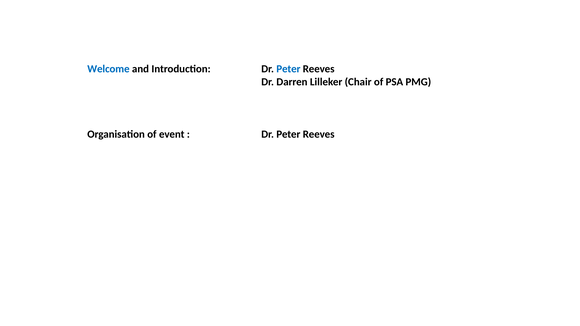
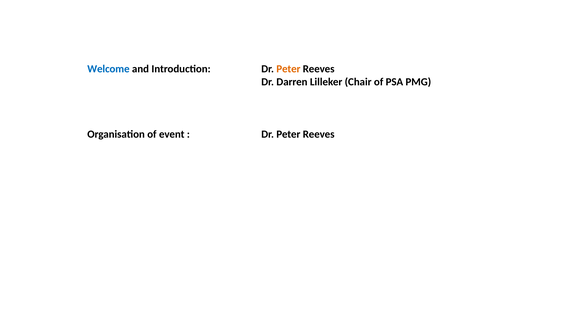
Peter at (288, 69) colour: blue -> orange
